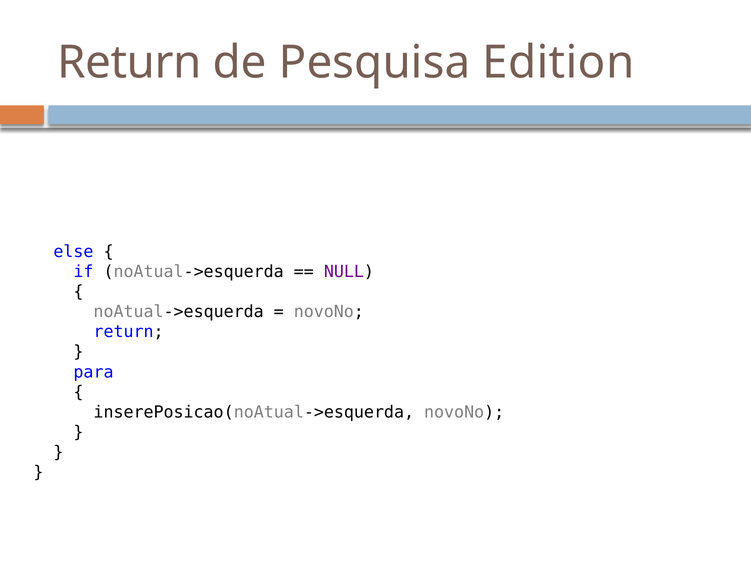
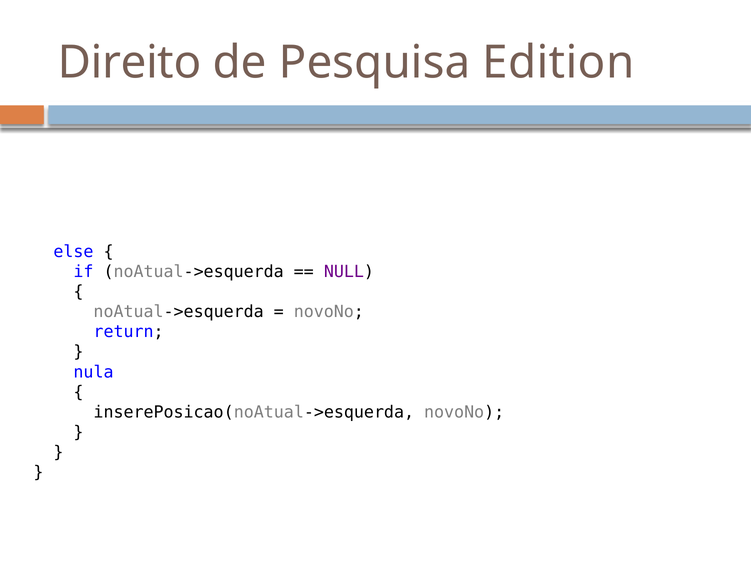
Return at (130, 63): Return -> Direito
para: para -> nula
